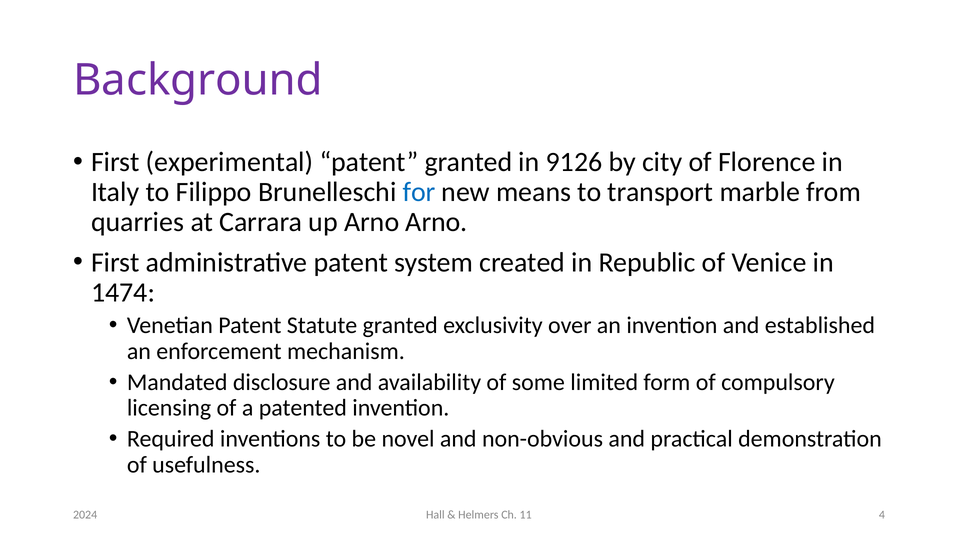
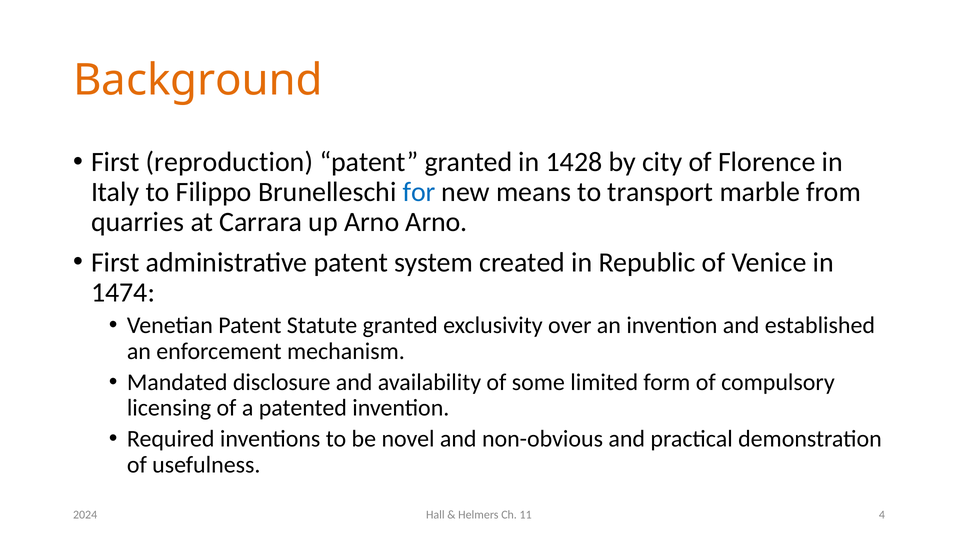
Background colour: purple -> orange
experimental: experimental -> reproduction
9126: 9126 -> 1428
